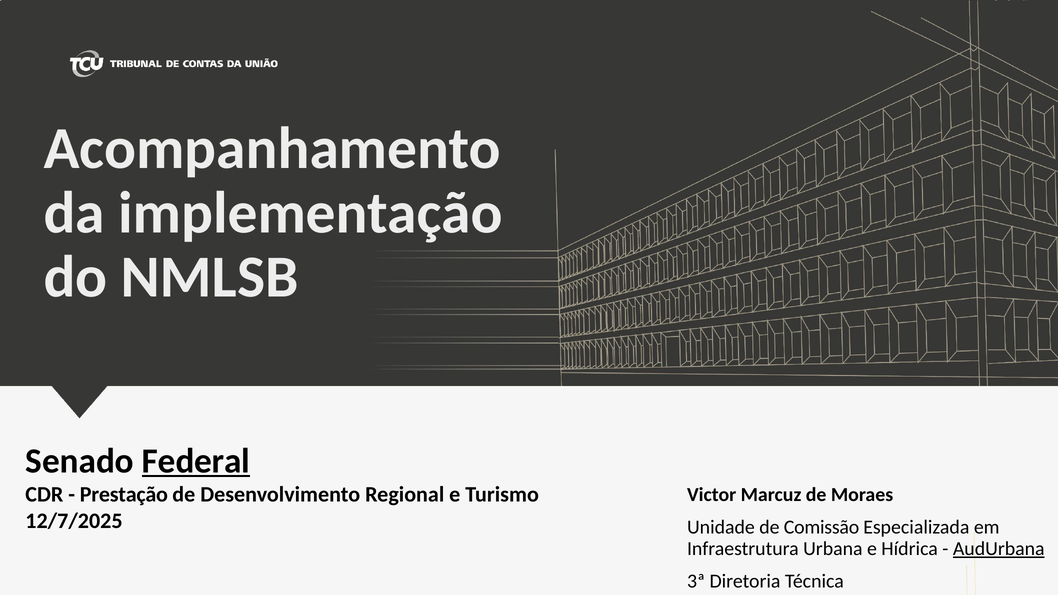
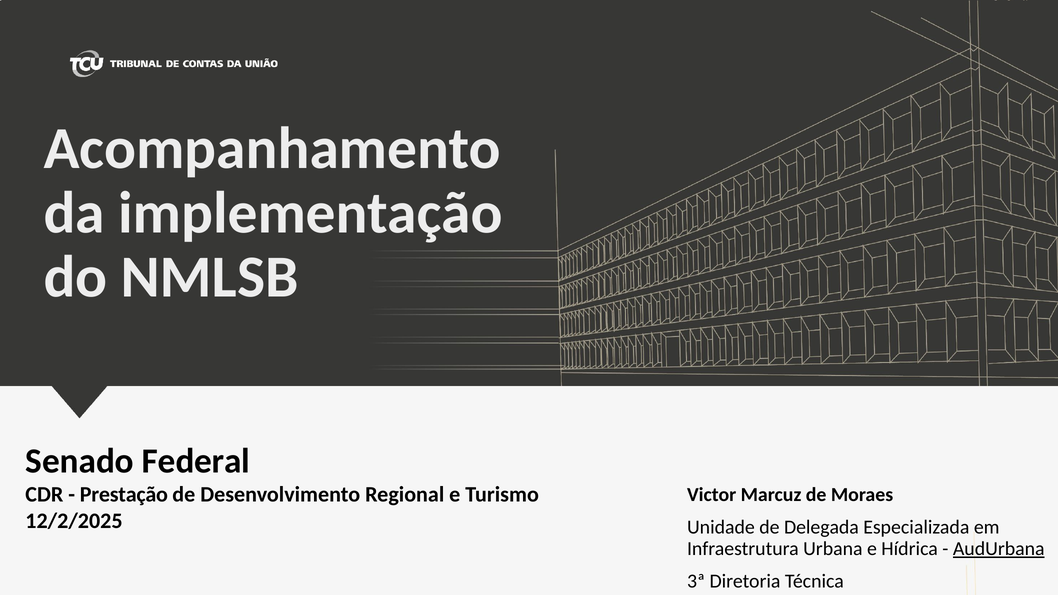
Federal underline: present -> none
12/7/2025: 12/7/2025 -> 12/2/2025
Comissão: Comissão -> Delegada
